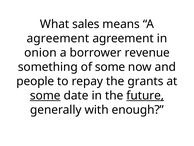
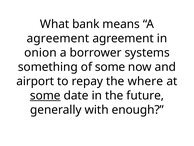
sales: sales -> bank
revenue: revenue -> systems
people: people -> airport
grants: grants -> where
future underline: present -> none
